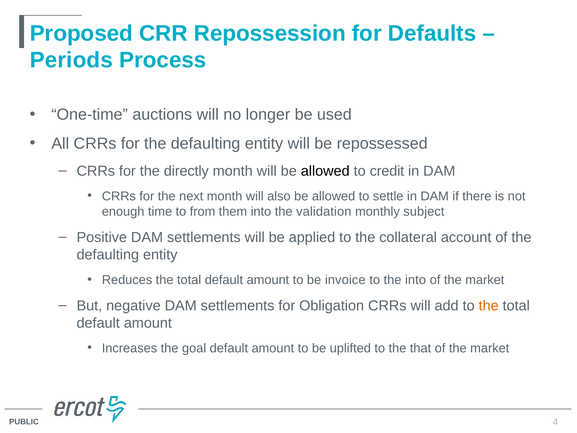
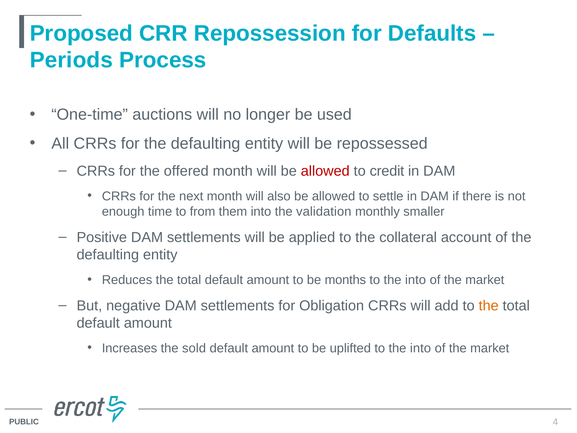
directly: directly -> offered
allowed at (325, 171) colour: black -> red
subject: subject -> smaller
invoice: invoice -> months
goal: goal -> sold
uplifted to the that: that -> into
